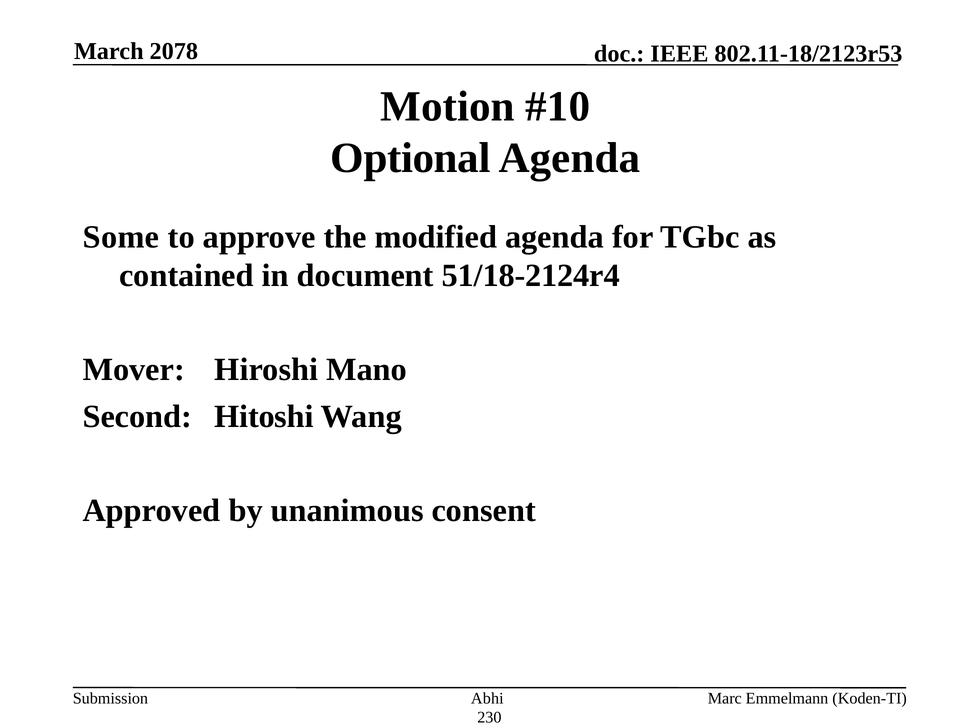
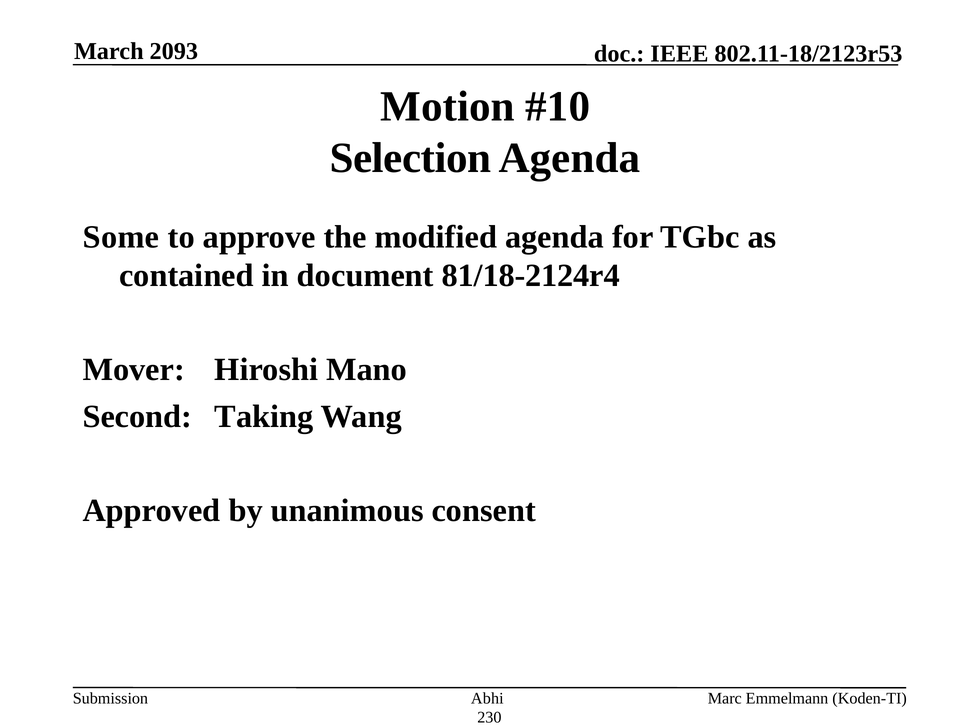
2078: 2078 -> 2093
Optional: Optional -> Selection
51/18-2124r4: 51/18-2124r4 -> 81/18-2124r4
Hitoshi: Hitoshi -> Taking
